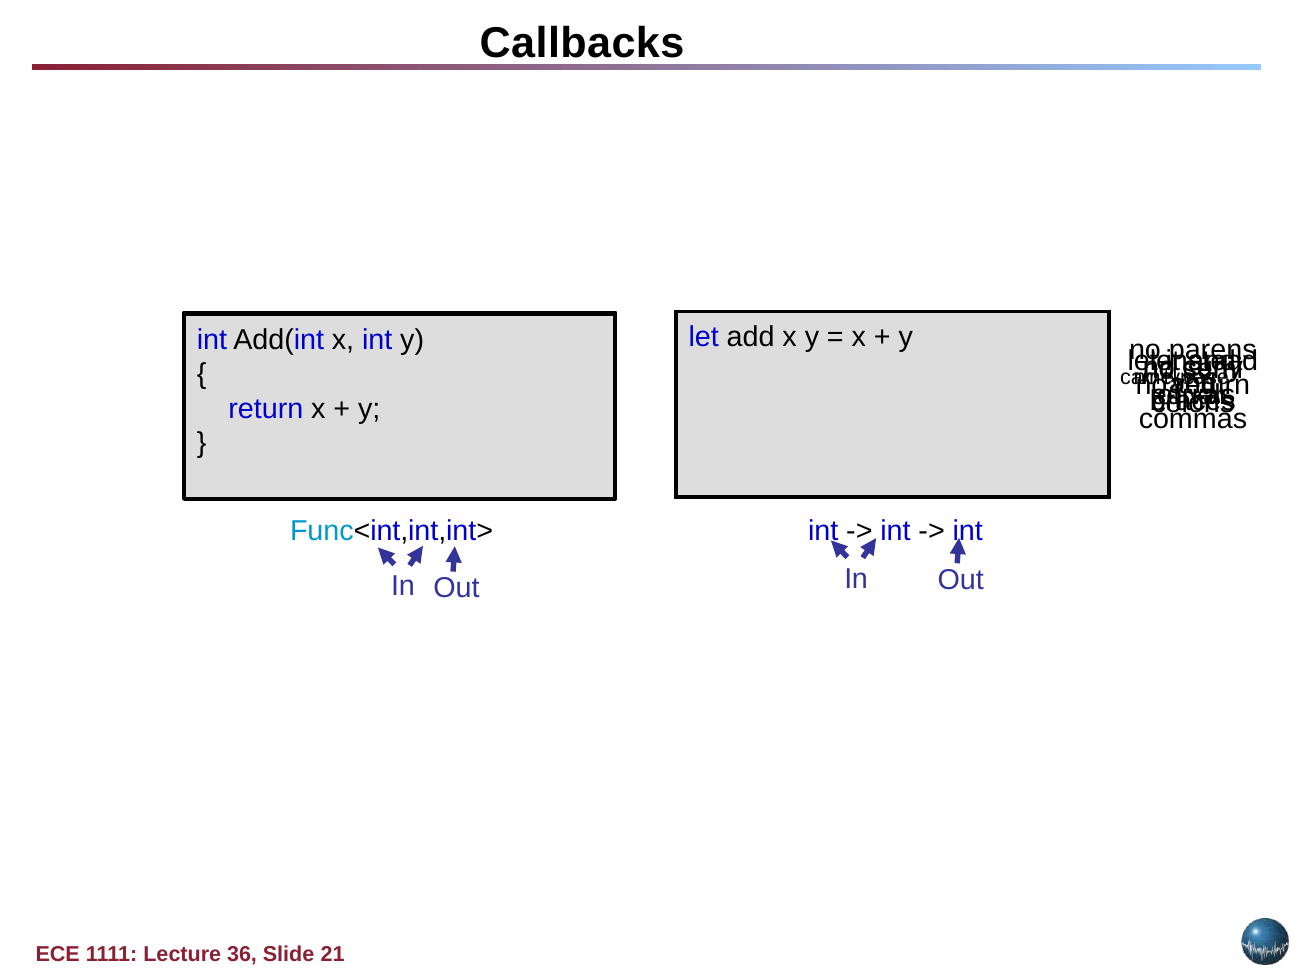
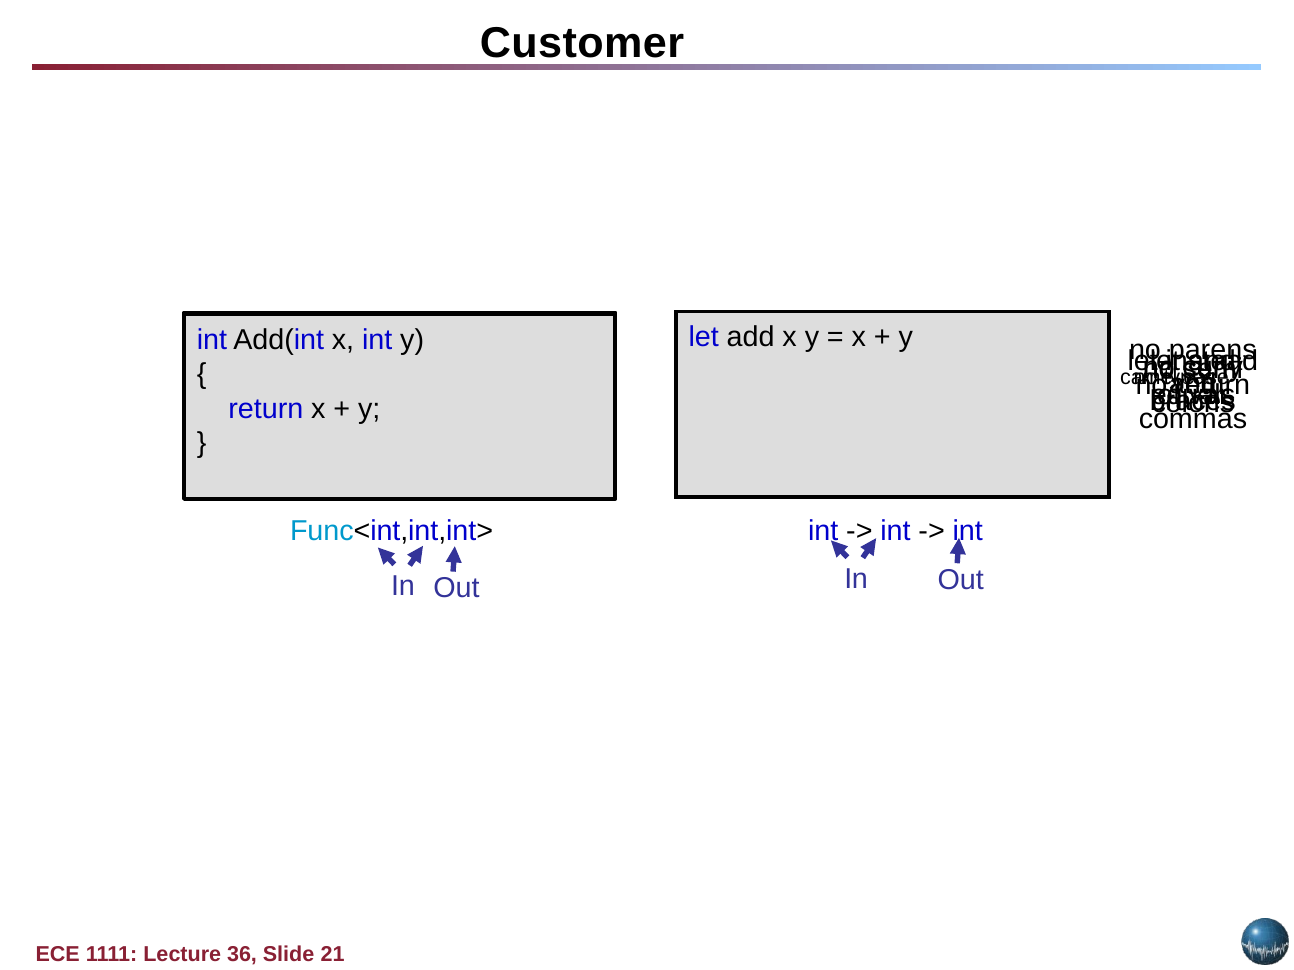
Callbacks: Callbacks -> Customer
